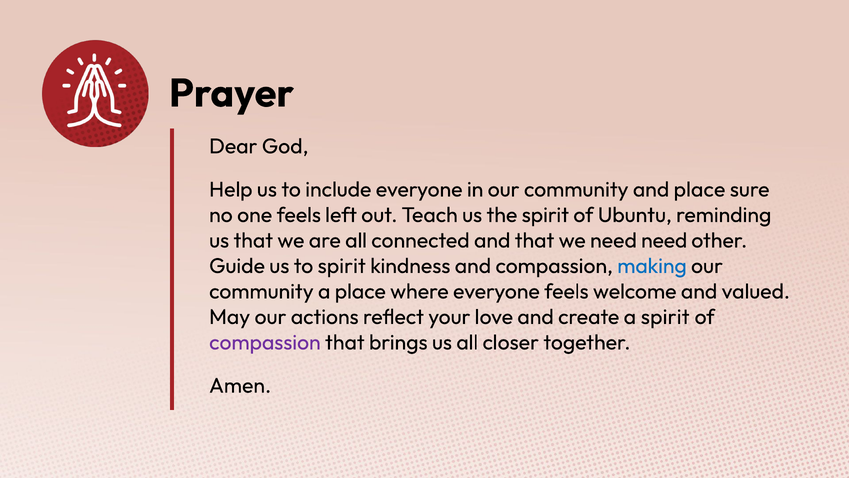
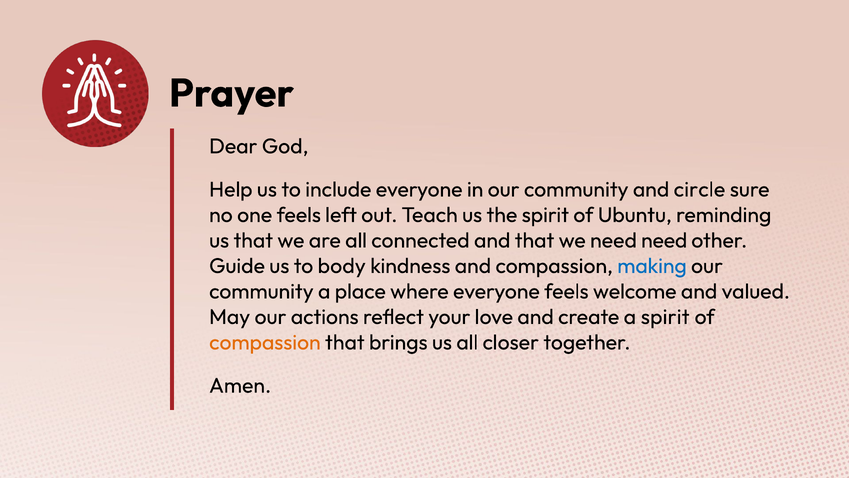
and place: place -> circle
to spirit: spirit -> body
compassion at (265, 342) colour: purple -> orange
